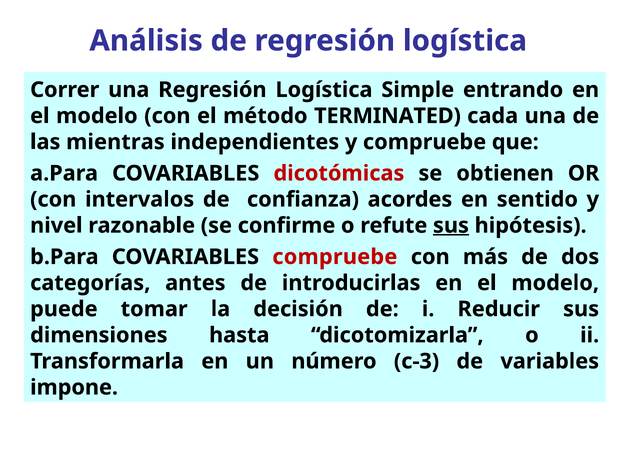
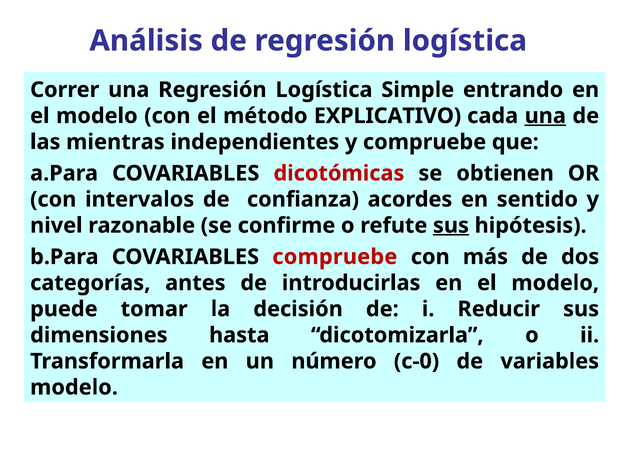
TERMINATED: TERMINATED -> EXPLICATIVO
una at (545, 116) underline: none -> present
c-3: c-3 -> c-0
impone at (74, 388): impone -> modelo
